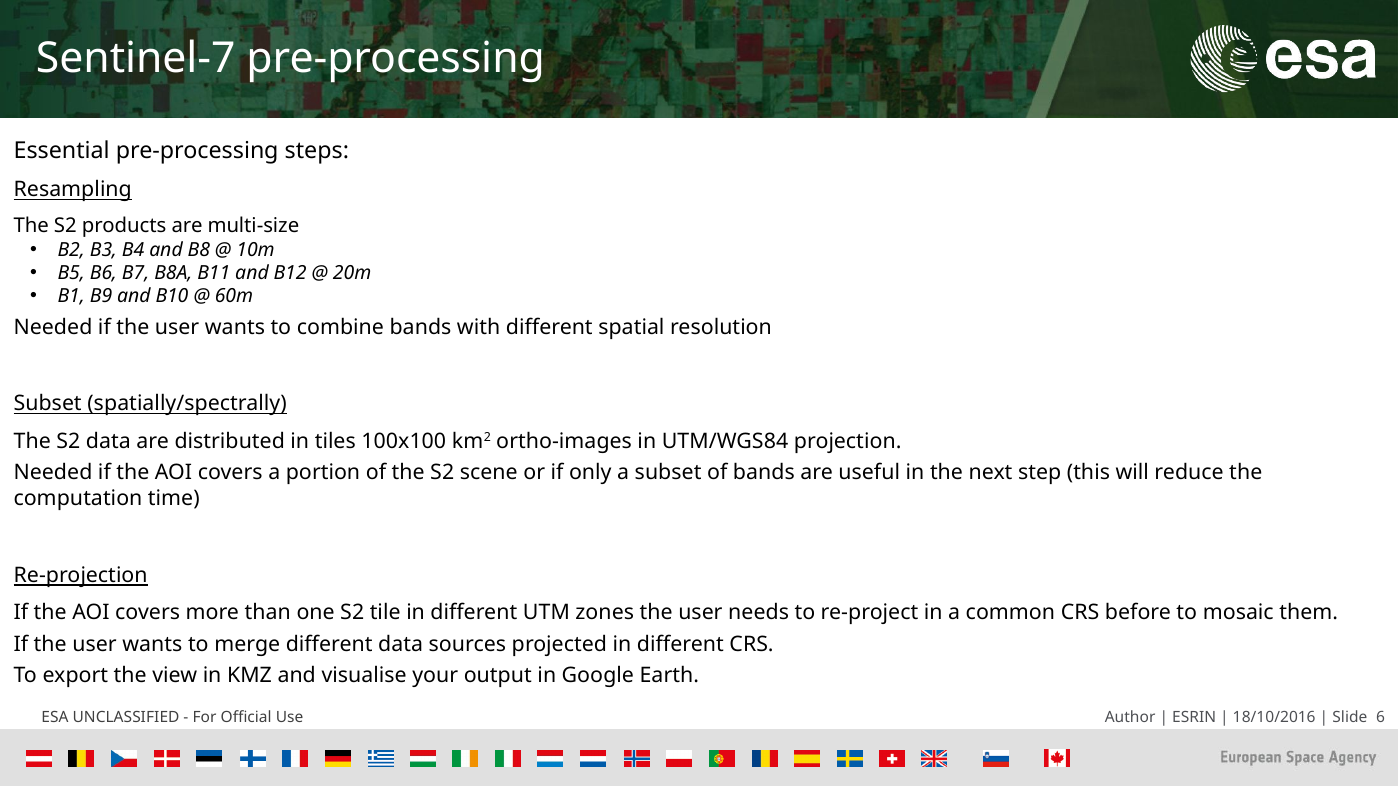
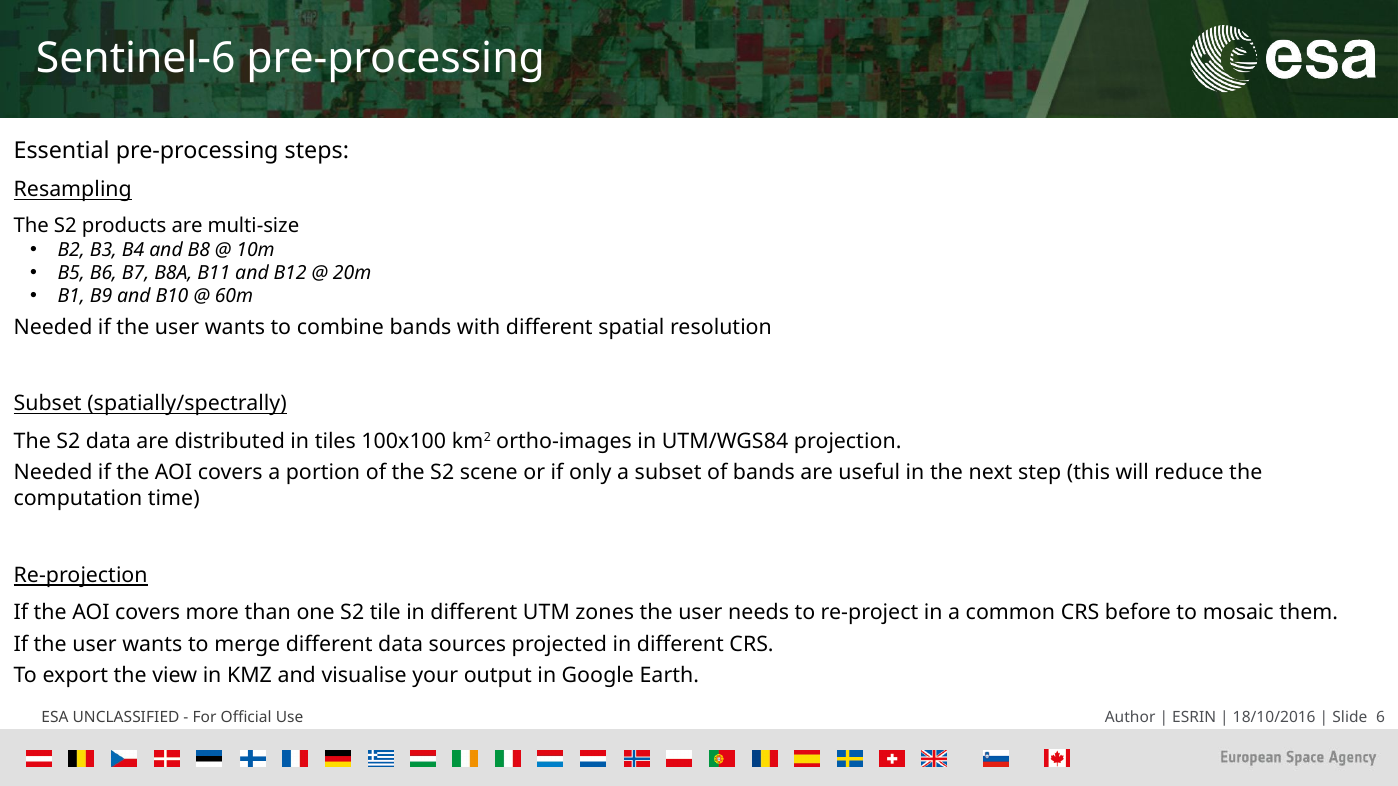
Sentinel-7: Sentinel-7 -> Sentinel-6
